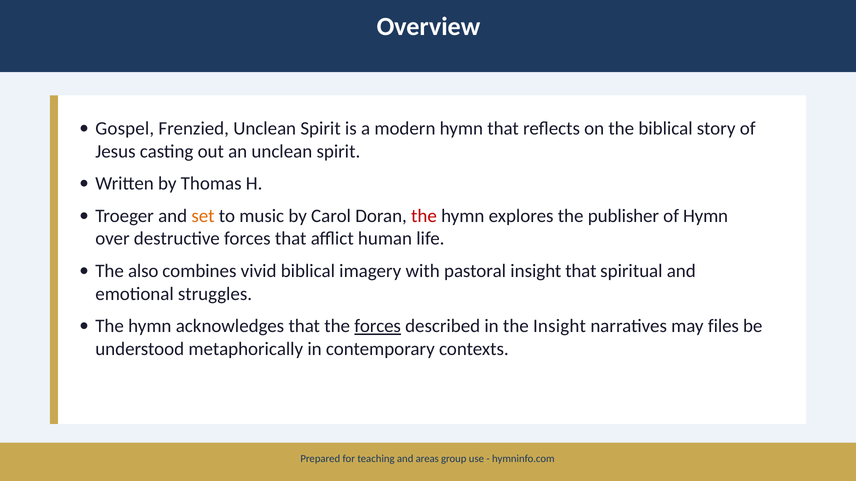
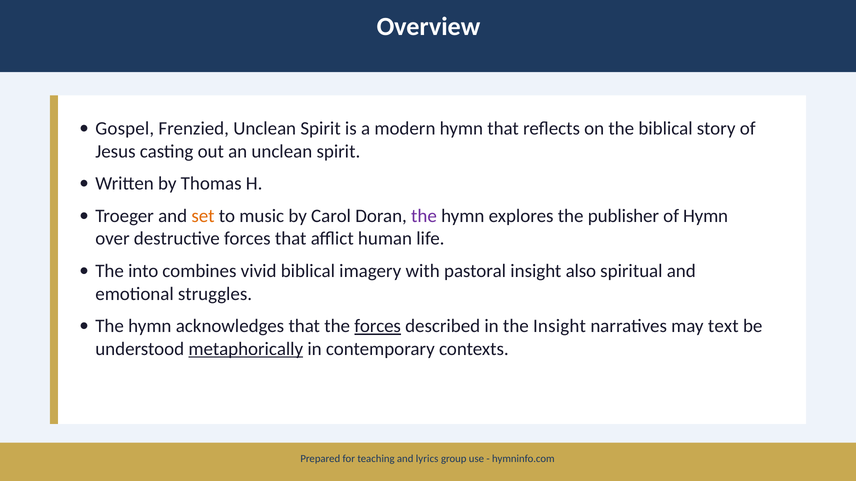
the at (424, 216) colour: red -> purple
also: also -> into
insight that: that -> also
files: files -> text
metaphorically underline: none -> present
areas: areas -> lyrics
